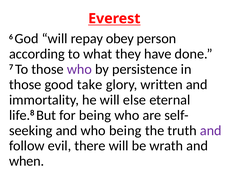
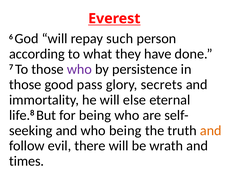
obey: obey -> such
take: take -> pass
written: written -> secrets
and at (211, 131) colour: purple -> orange
when: when -> times
